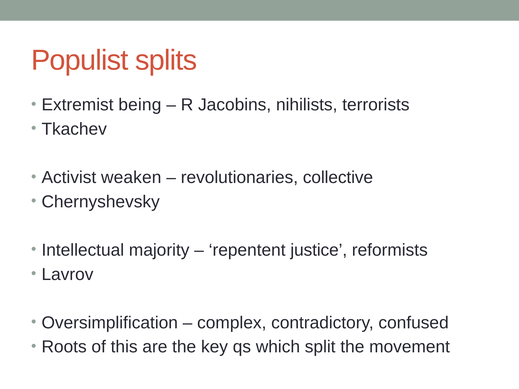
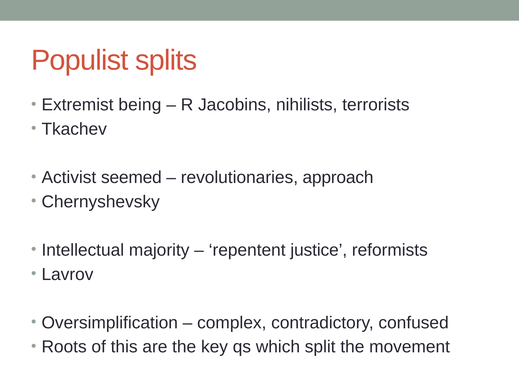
weaken: weaken -> seemed
collective: collective -> approach
